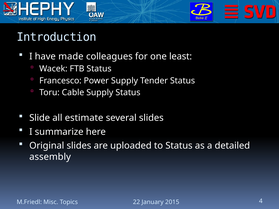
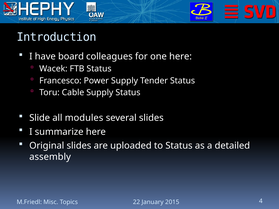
made: made -> board
one least: least -> here
estimate: estimate -> modules
